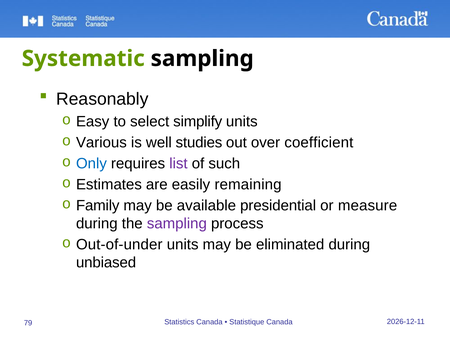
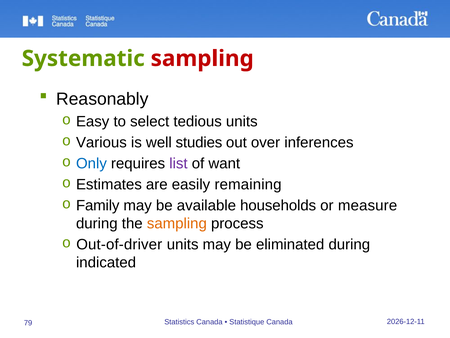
sampling at (202, 58) colour: black -> red
simplify: simplify -> tedious
coefficient: coefficient -> inferences
such: such -> want
presidential: presidential -> households
sampling at (177, 223) colour: purple -> orange
Out-of-under: Out-of-under -> Out-of-driver
unbiased: unbiased -> indicated
